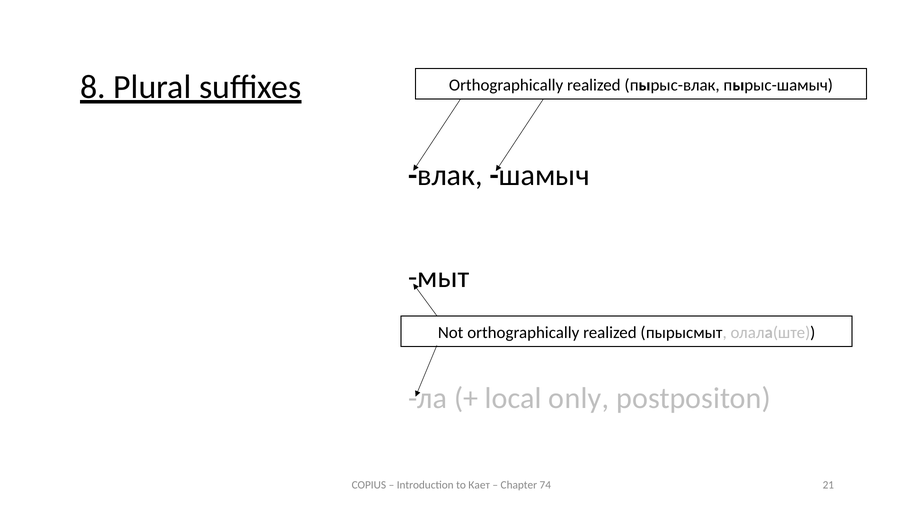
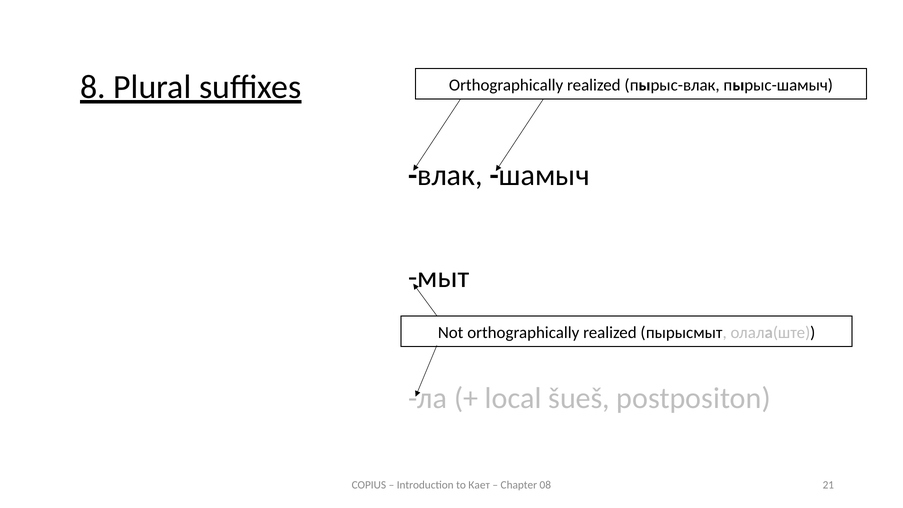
only: only -> šueš
74: 74 -> 08
